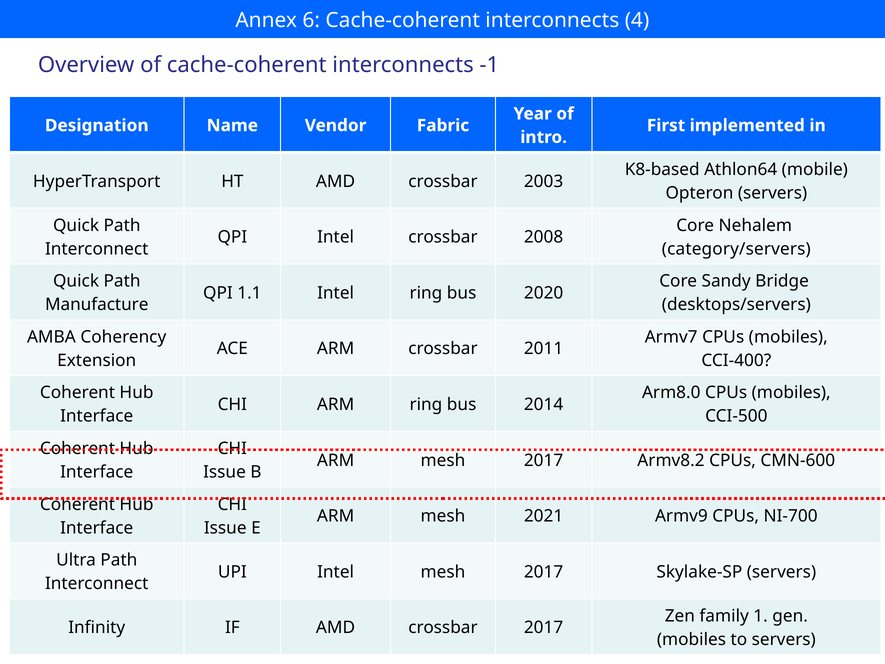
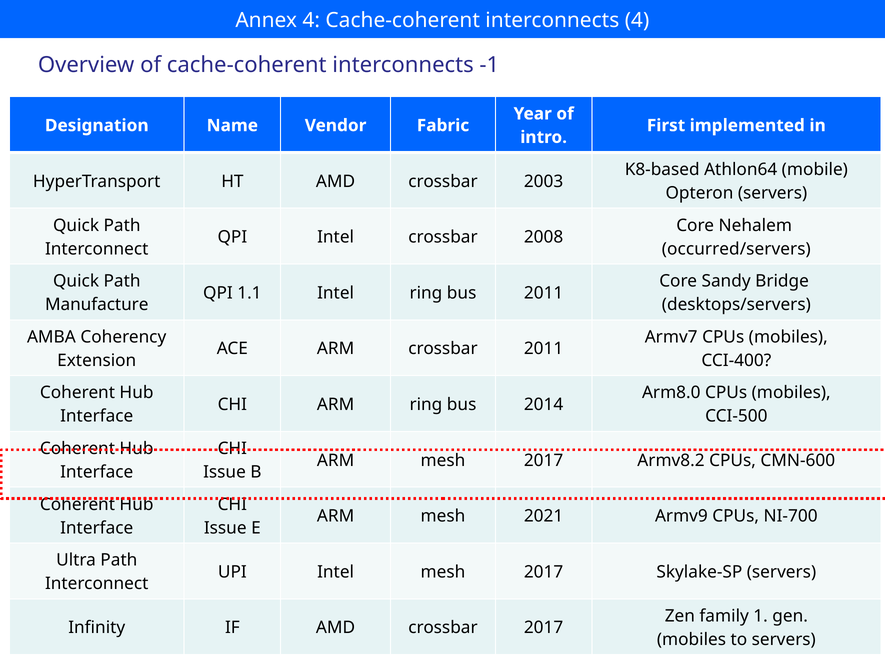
Annex 6: 6 -> 4
category/servers: category/servers -> occurred/servers
bus 2020: 2020 -> 2011
